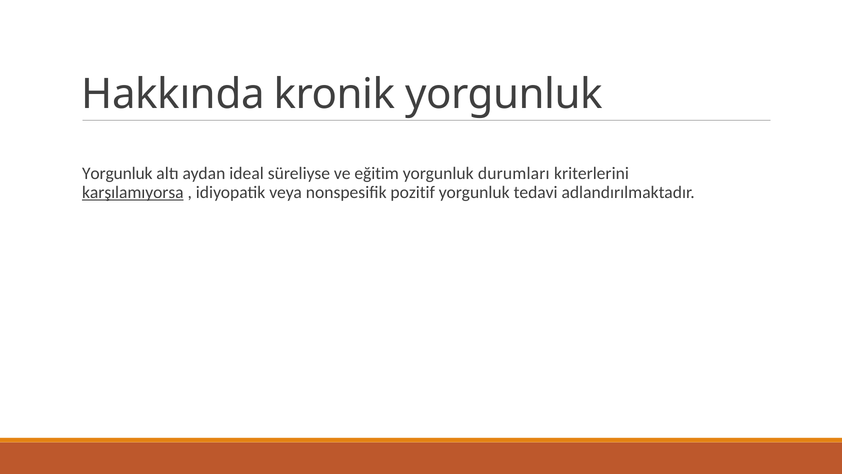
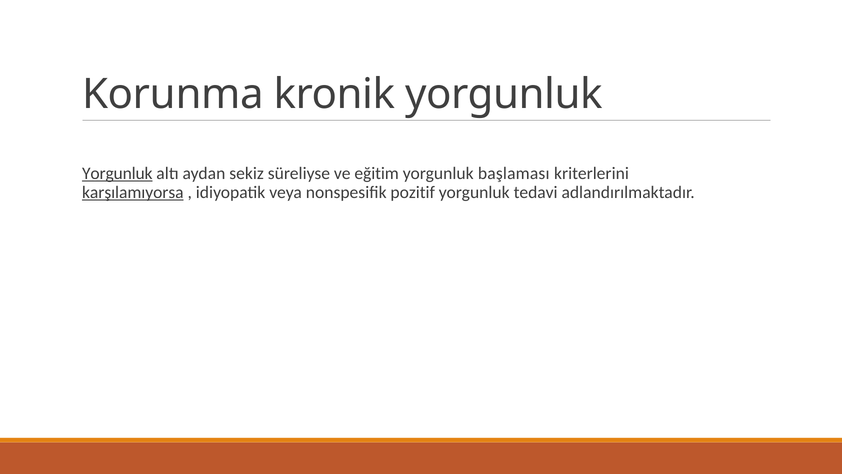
Hakkında: Hakkında -> Korunma
Yorgunluk at (117, 173) underline: none -> present
ideal: ideal -> sekiz
durumları: durumları -> başlaması
